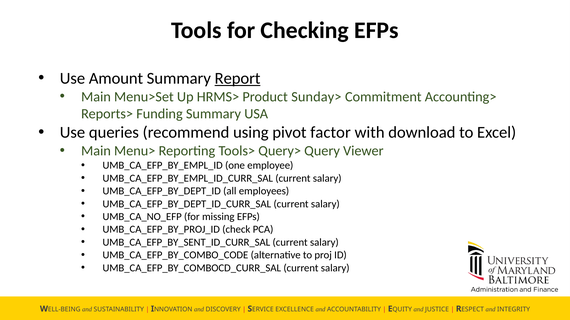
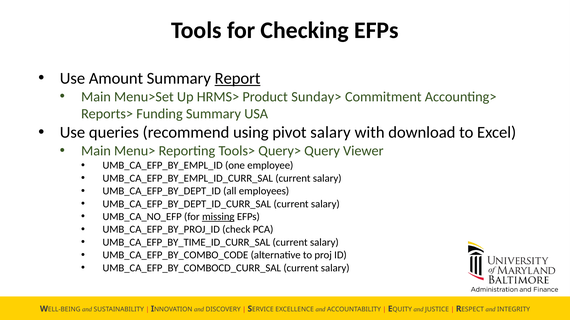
pivot factor: factor -> salary
missing underline: none -> present
UMB_CA_EFP_BY_SENT_ID_CURR_SAL: UMB_CA_EFP_BY_SENT_ID_CURR_SAL -> UMB_CA_EFP_BY_TIME_ID_CURR_SAL
